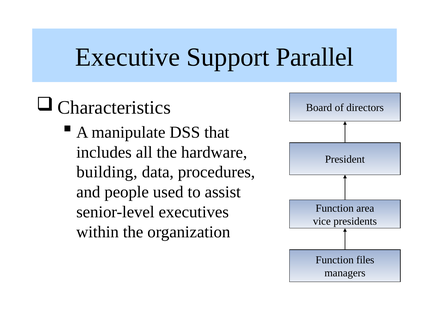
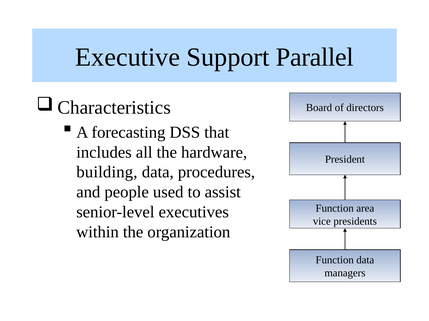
manipulate: manipulate -> forecasting
Function files: files -> data
